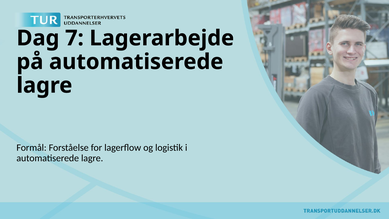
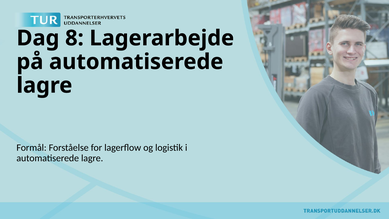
7: 7 -> 8
